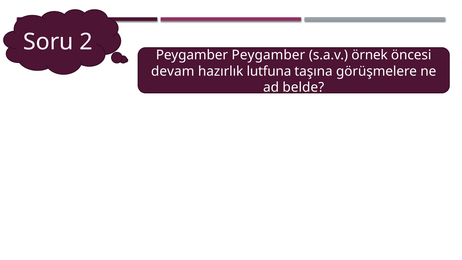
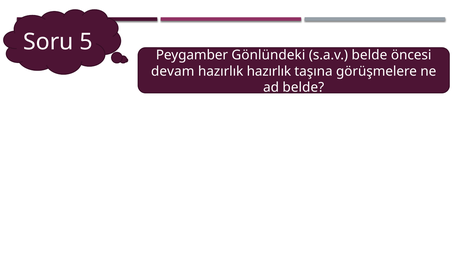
2: 2 -> 5
Peygamber Peygamber: Peygamber -> Gönlündeki
s.a.v örnek: örnek -> belde
hazırlık lutfuna: lutfuna -> hazırlık
